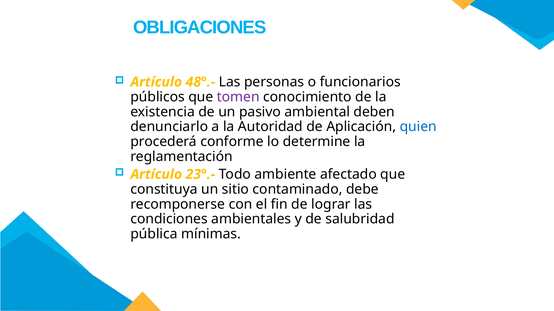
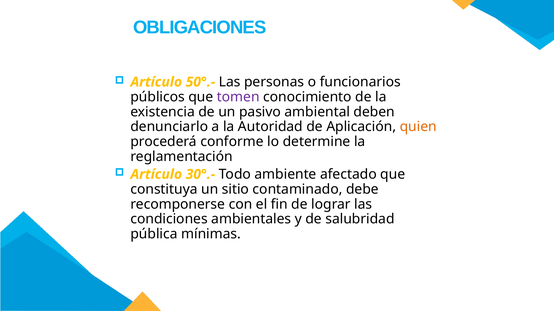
48°.-: 48°.- -> 50°.-
quien colour: blue -> orange
23°.-: 23°.- -> 30°.-
